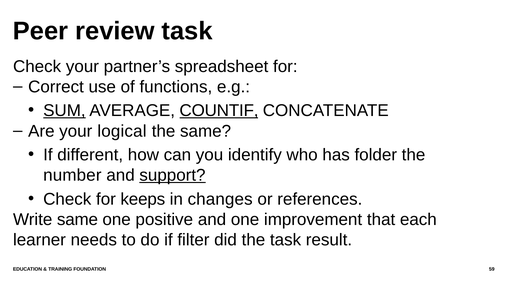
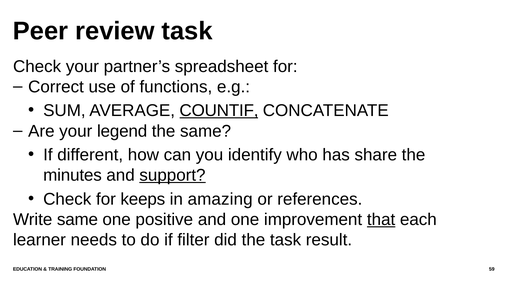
SUM underline: present -> none
logical: logical -> legend
folder: folder -> share
number: number -> minutes
changes: changes -> amazing
that underline: none -> present
